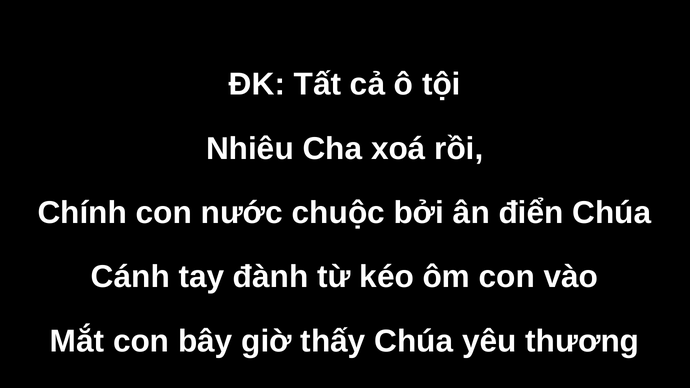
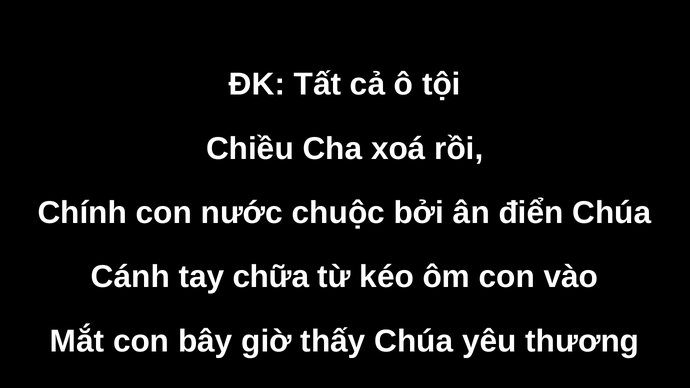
Nhiêu: Nhiêu -> Chiều
đành: đành -> chữa
